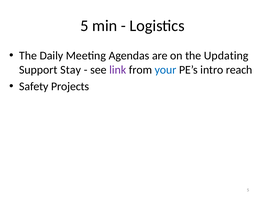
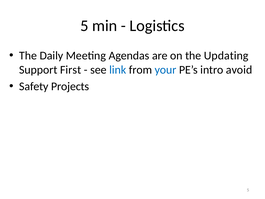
Stay: Stay -> First
link colour: purple -> blue
reach: reach -> avoid
